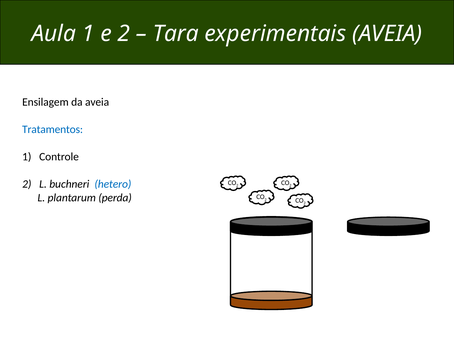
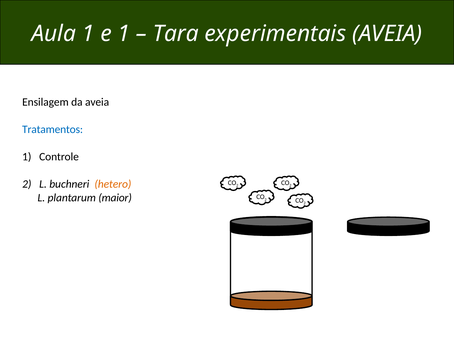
e 2: 2 -> 1
hetero colour: blue -> orange
perda: perda -> maior
